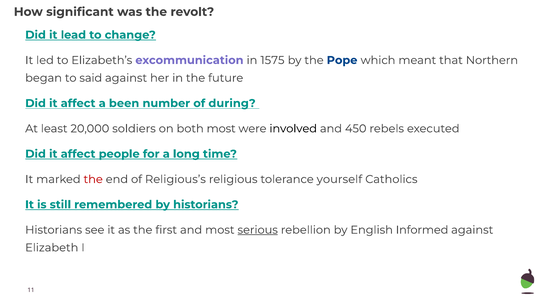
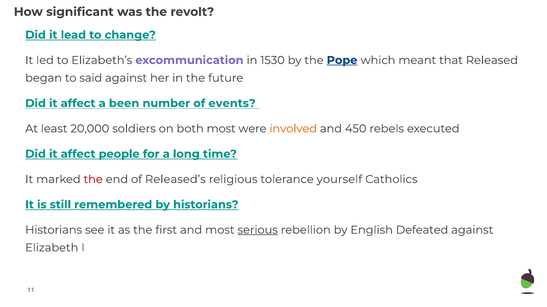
1575: 1575 -> 1530
Pope underline: none -> present
Northern: Northern -> Released
during: during -> events
involved colour: black -> orange
Religious’s: Religious’s -> Released’s
Informed: Informed -> Defeated
